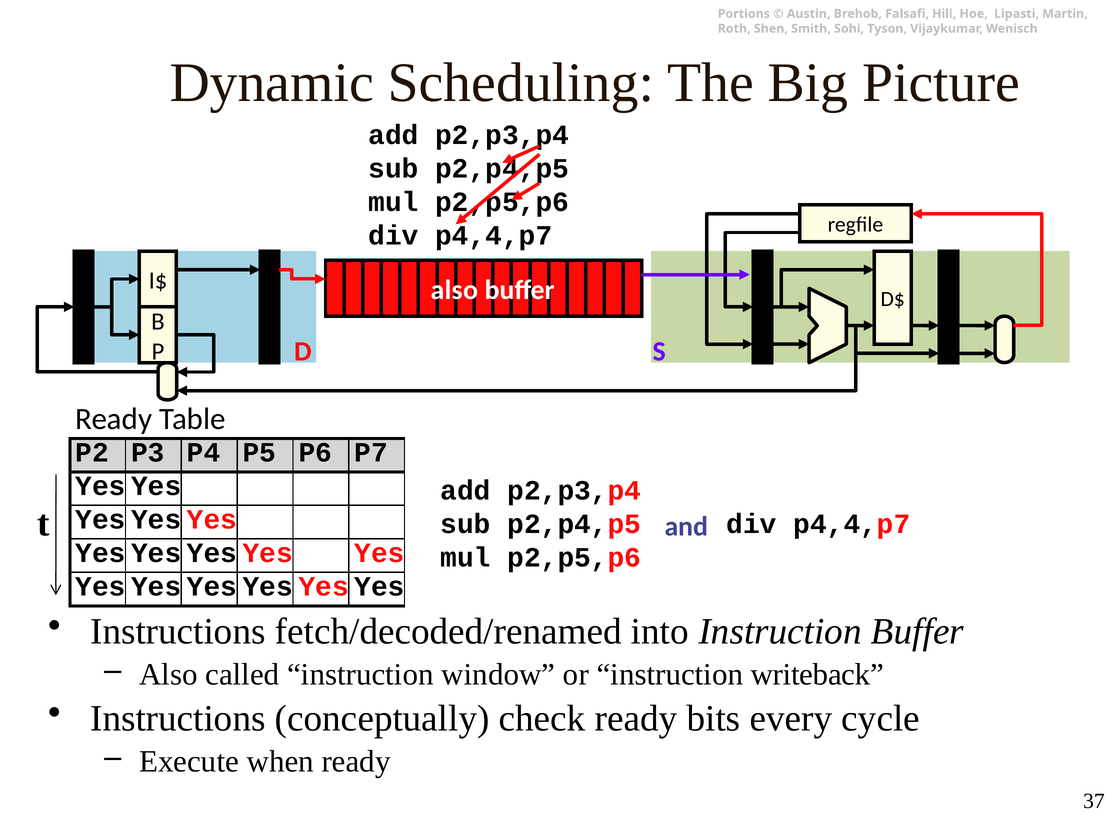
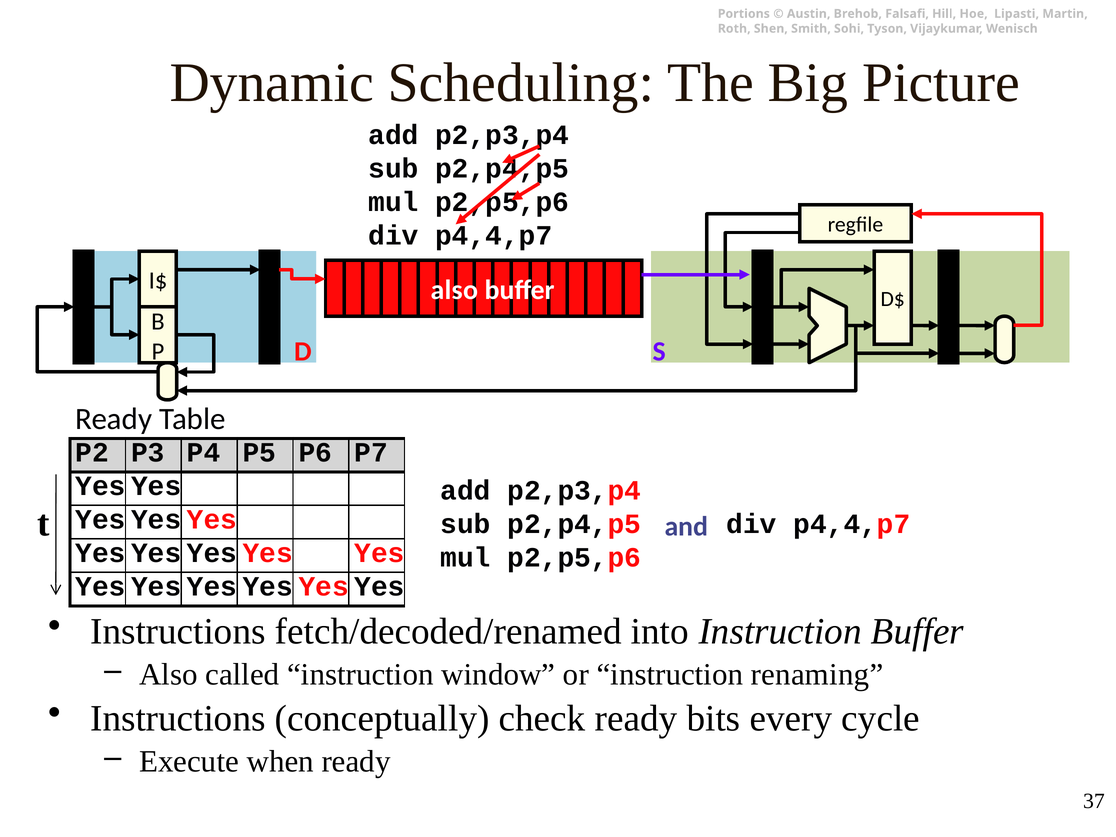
writeback: writeback -> renaming
